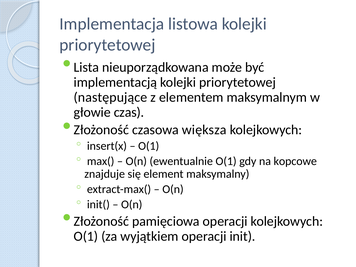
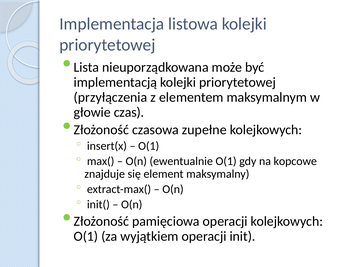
następujące: następujące -> przyłączenia
większa: większa -> zupełne
